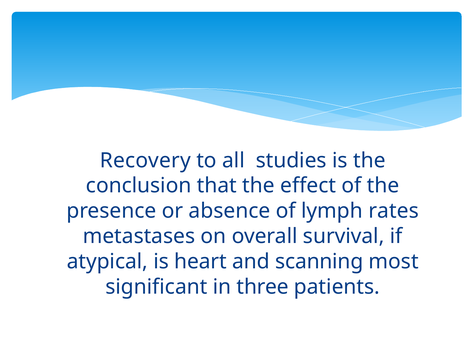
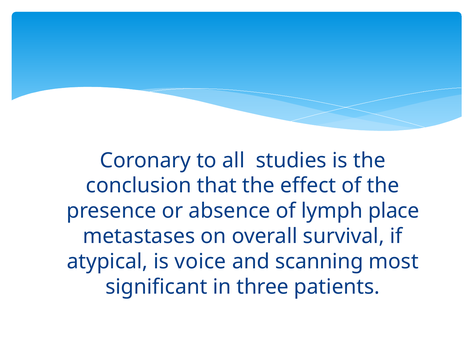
Recovery: Recovery -> Coronary
rates: rates -> place
heart: heart -> voice
